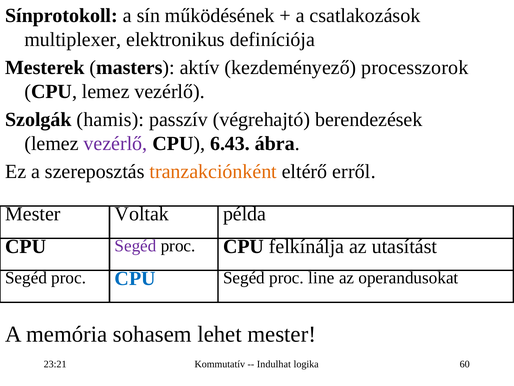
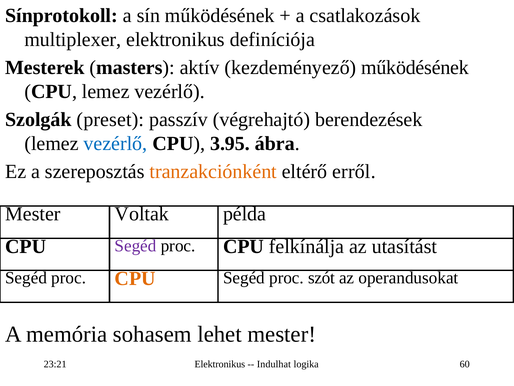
kezdeményező processzorok: processzorok -> működésének
hamis: hamis -> preset
vezérlő at (115, 143) colour: purple -> blue
6.43: 6.43 -> 3.95
CPU at (135, 278) colour: blue -> orange
line: line -> szót
Kommutatív at (220, 364): Kommutatív -> Elektronikus
